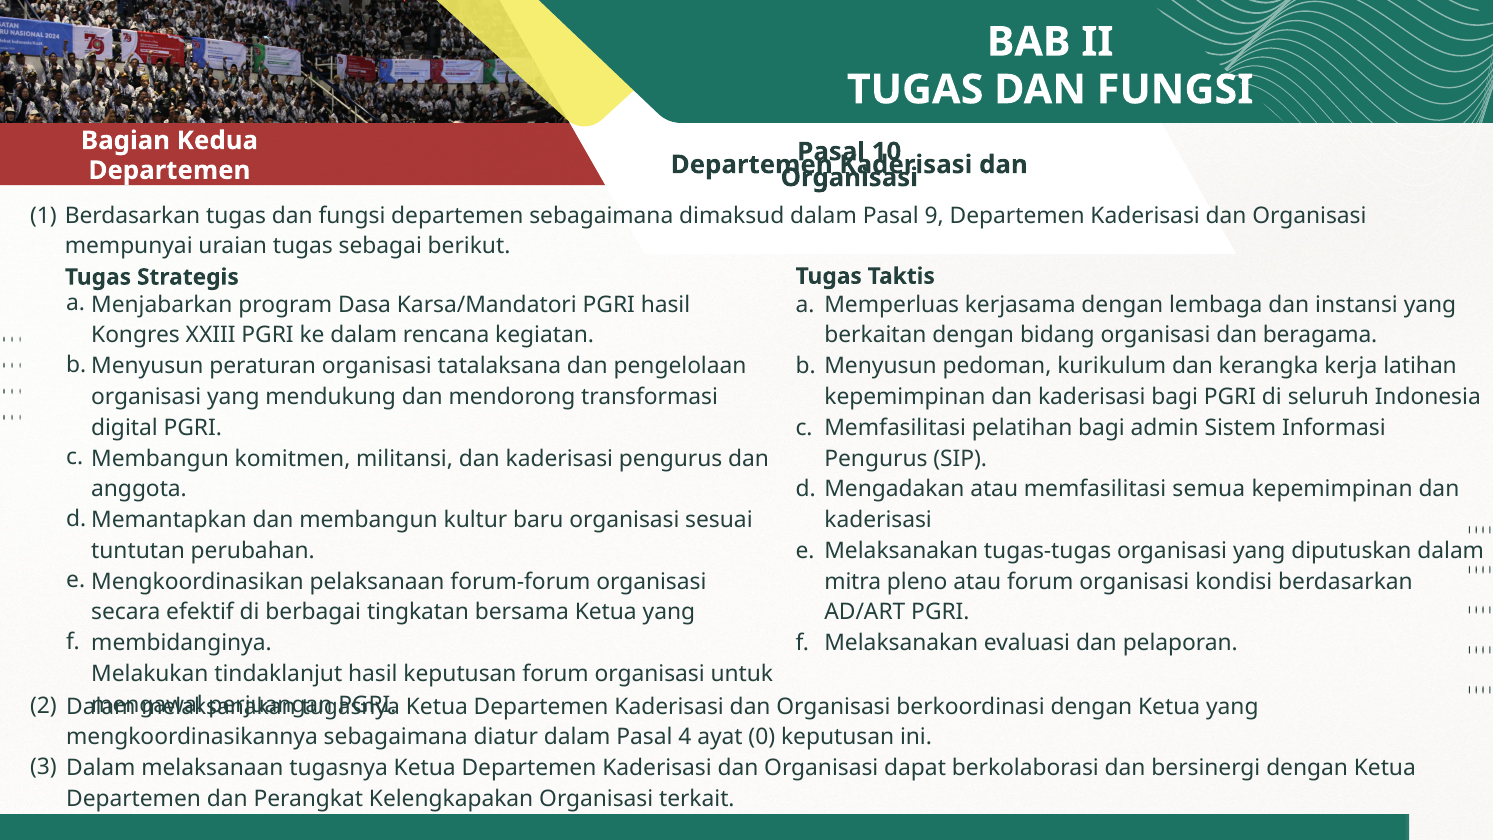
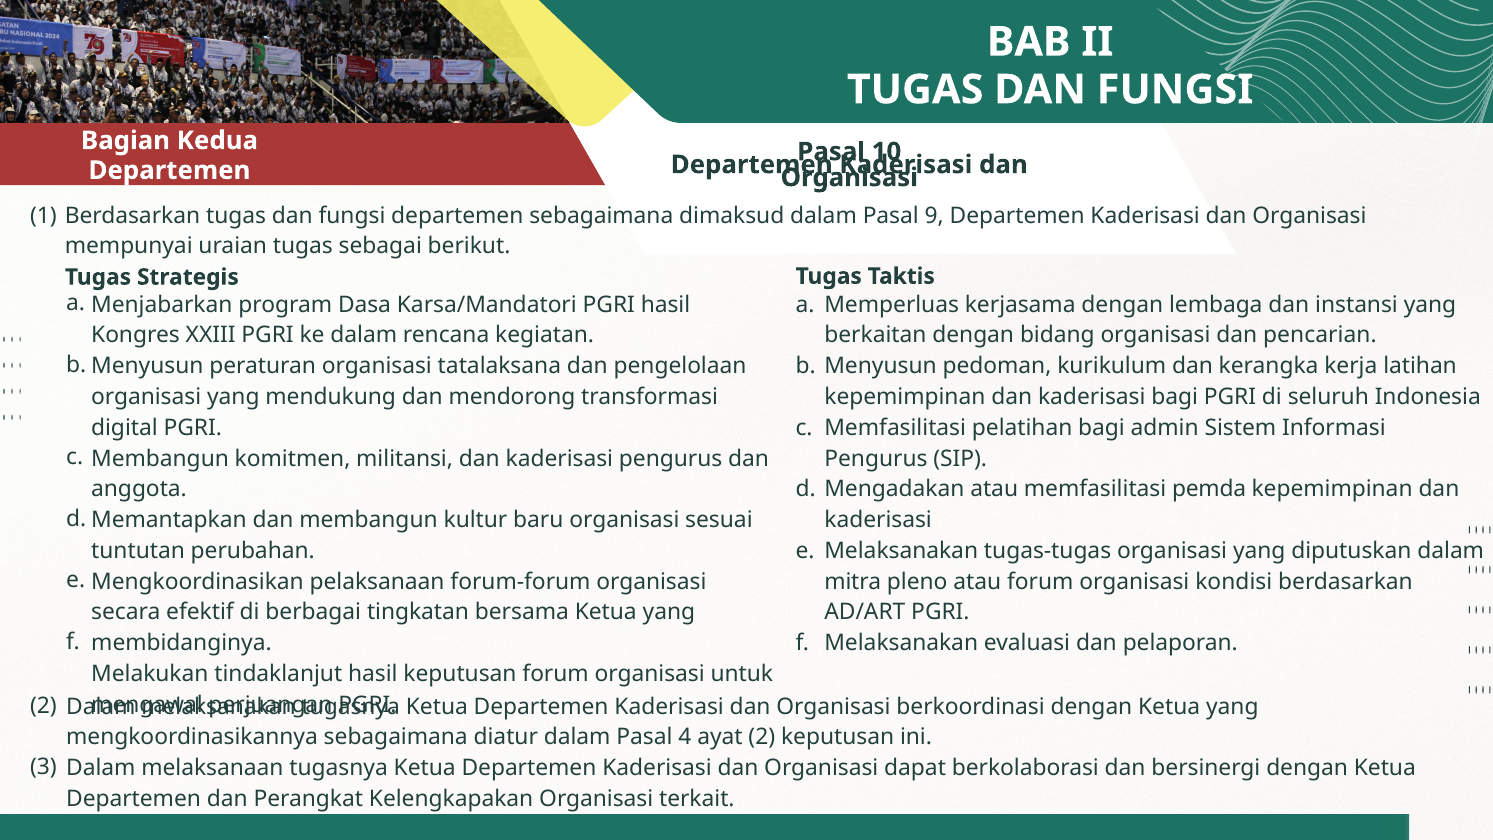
beragama: beragama -> pencarian
semua: semua -> pemda
ayat 0: 0 -> 2
